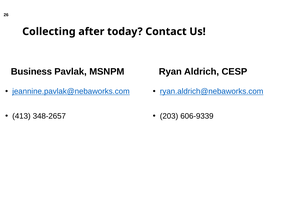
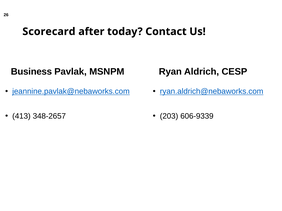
Collecting: Collecting -> Scorecard
